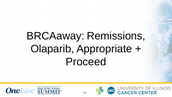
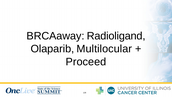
Remissions: Remissions -> Radioligand
Appropriate: Appropriate -> Multilocular
